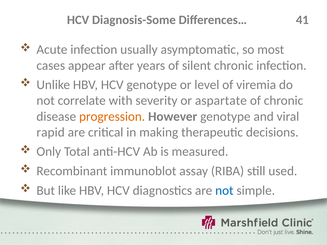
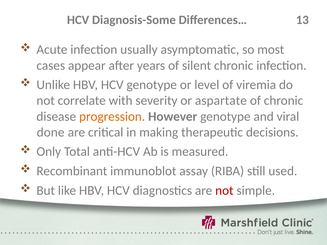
41: 41 -> 13
rapid: rapid -> done
not at (224, 191) colour: blue -> red
